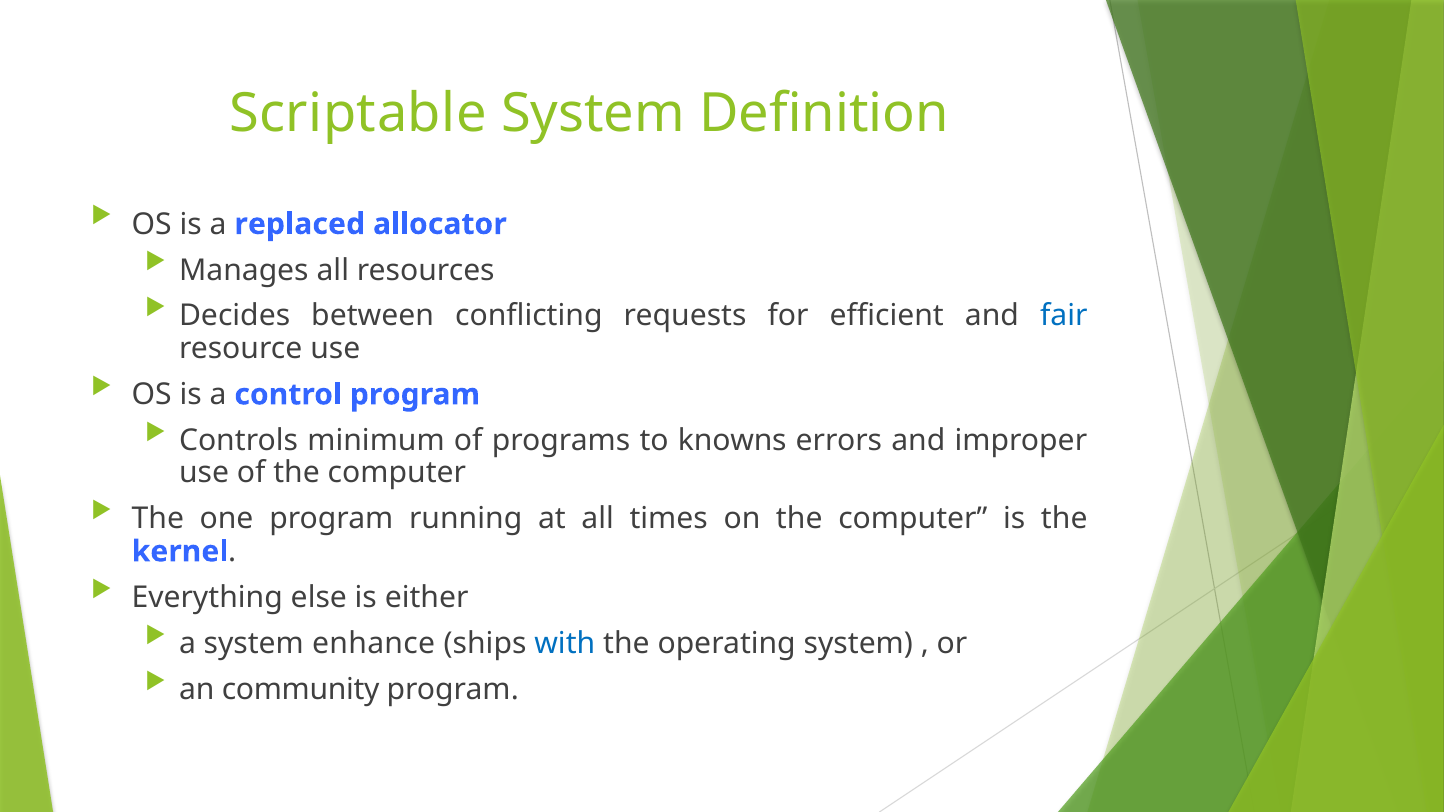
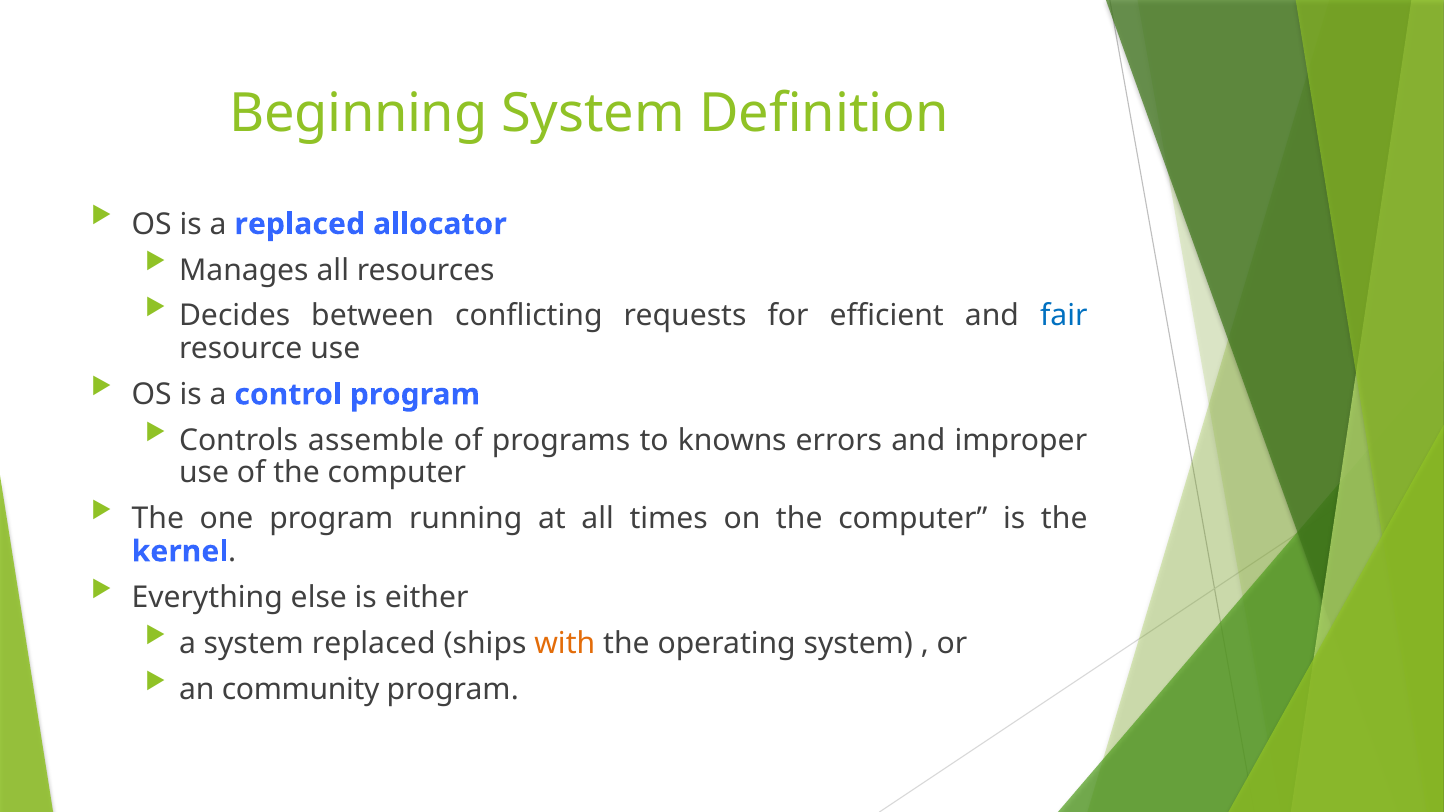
Scriptable: Scriptable -> Beginning
minimum: minimum -> assemble
system enhance: enhance -> replaced
with colour: blue -> orange
